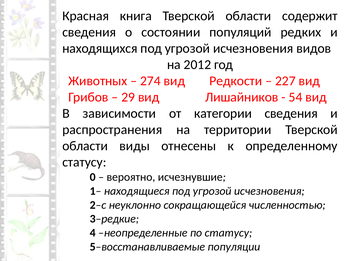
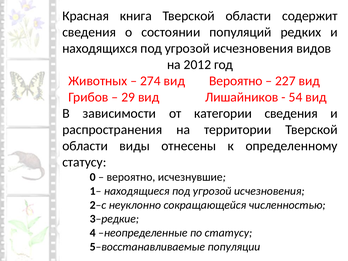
вид Редкости: Редкости -> Вероятно
